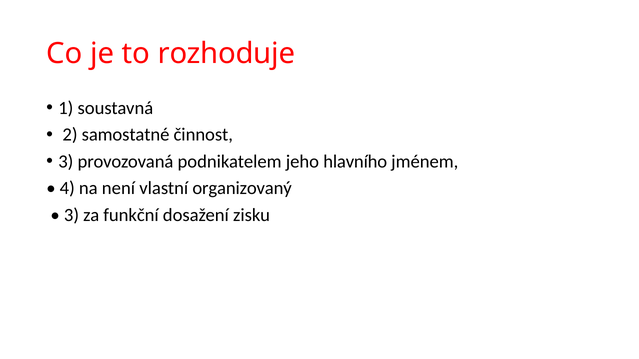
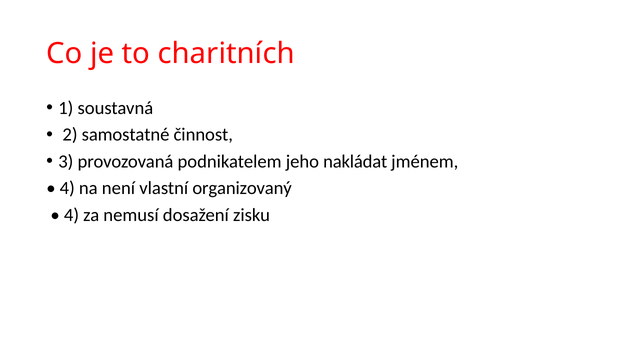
rozhoduje: rozhoduje -> charitních
hlavního: hlavního -> nakládat
3 at (72, 215): 3 -> 4
funkční: funkční -> nemusí
